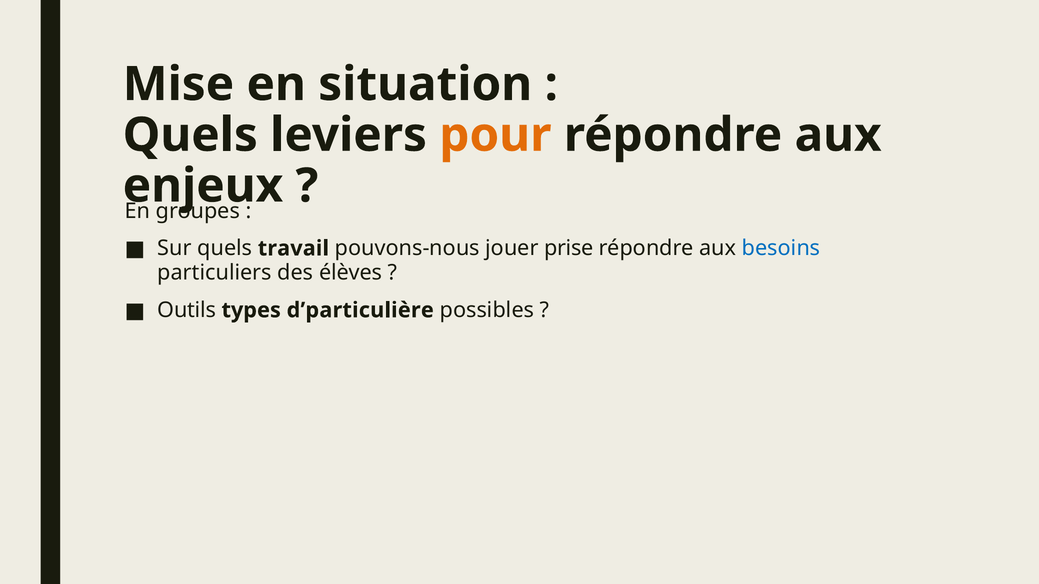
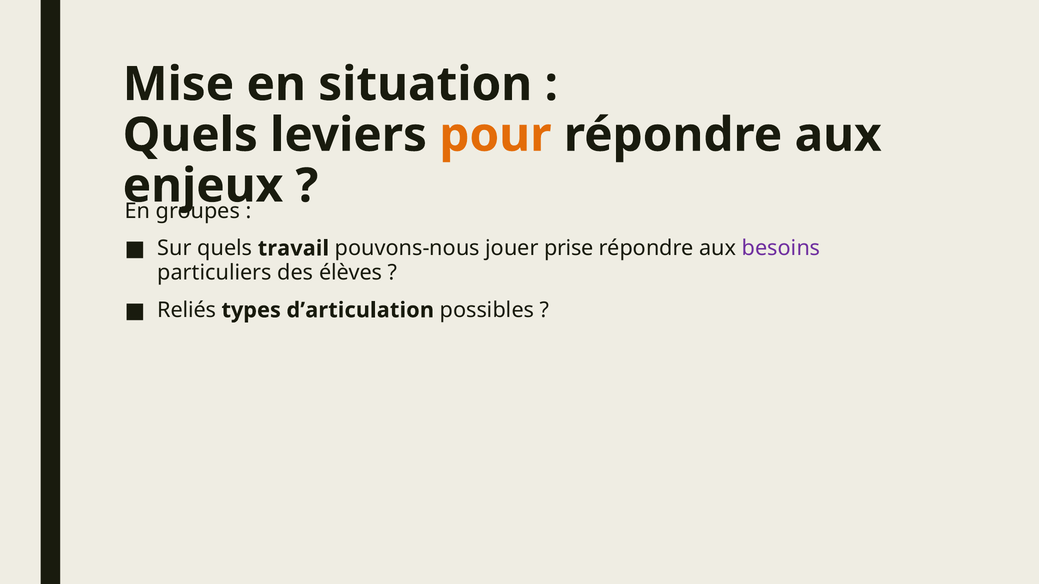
besoins colour: blue -> purple
Outils: Outils -> Reliés
d’particulière: d’particulière -> d’articulation
